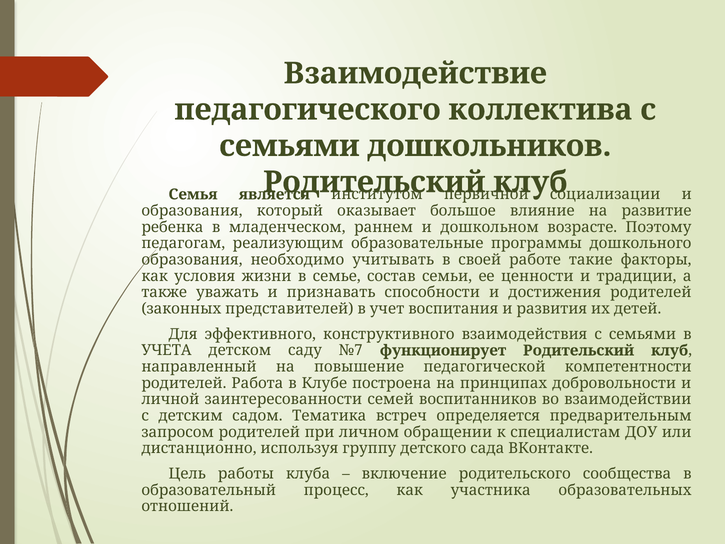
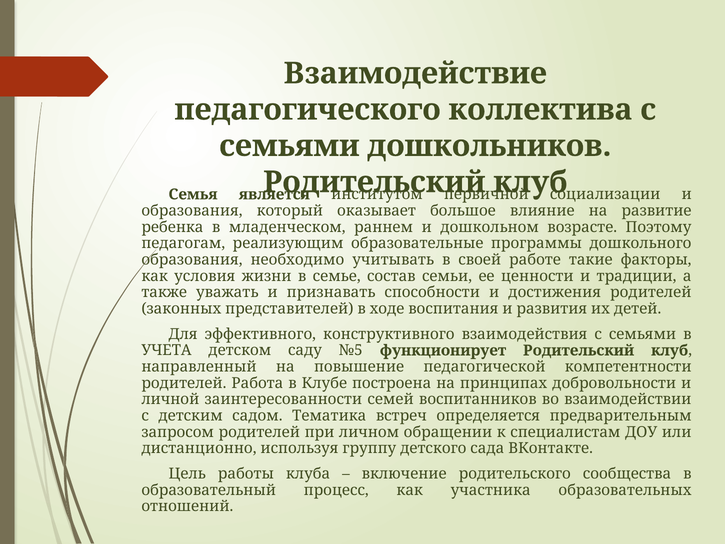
учет: учет -> ходе
№7: №7 -> №5
